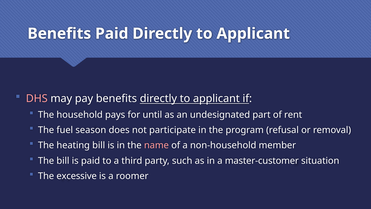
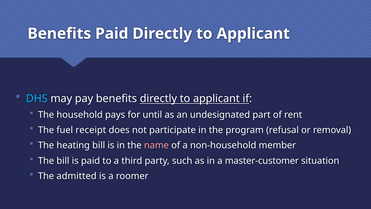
DHS colour: pink -> light blue
season: season -> receipt
excessive: excessive -> admitted
